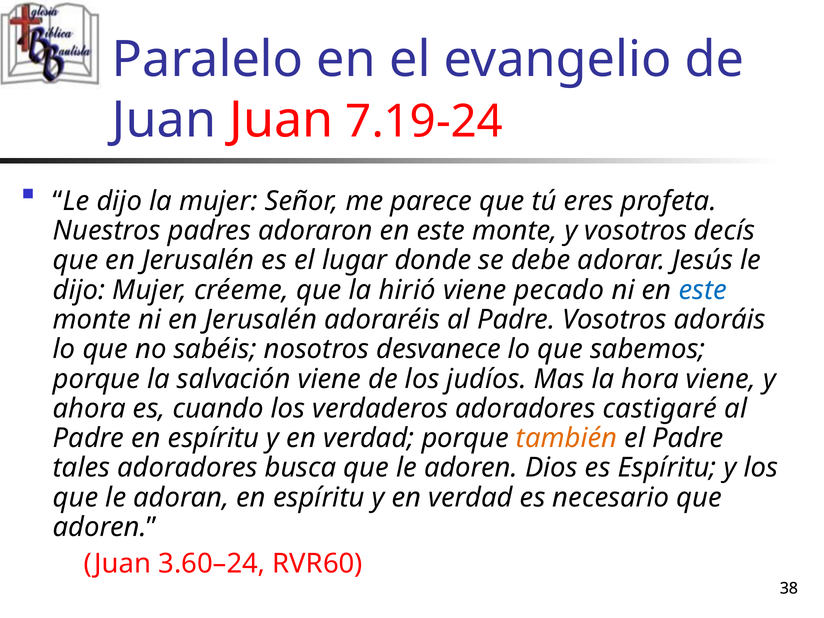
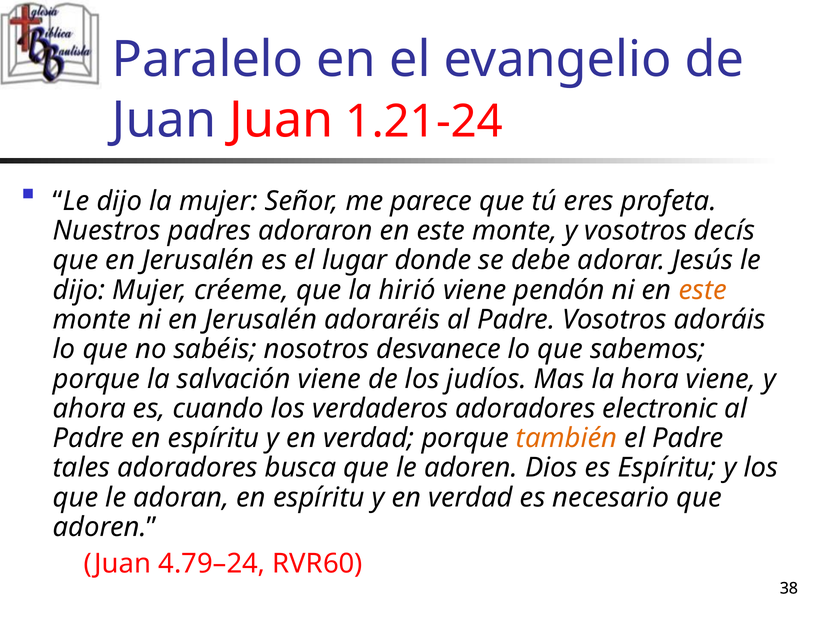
7.19-24: 7.19-24 -> 1.21-24
pecado: pecado -> pendón
este at (703, 290) colour: blue -> orange
castigaré: castigaré -> electronic
3.60–24: 3.60–24 -> 4.79–24
